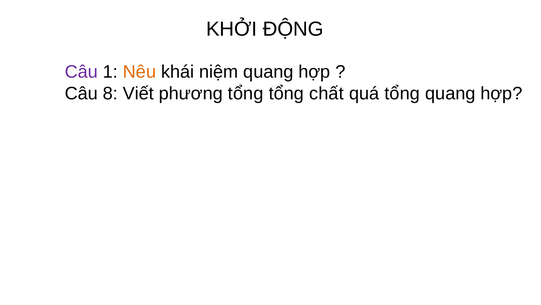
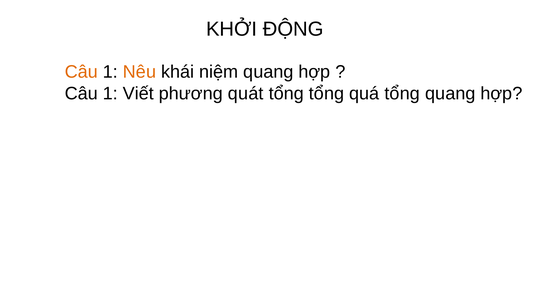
Câu at (81, 72) colour: purple -> orange
8 at (110, 93): 8 -> 1
phương tổng: tổng -> quát
tổng chất: chất -> tổng
